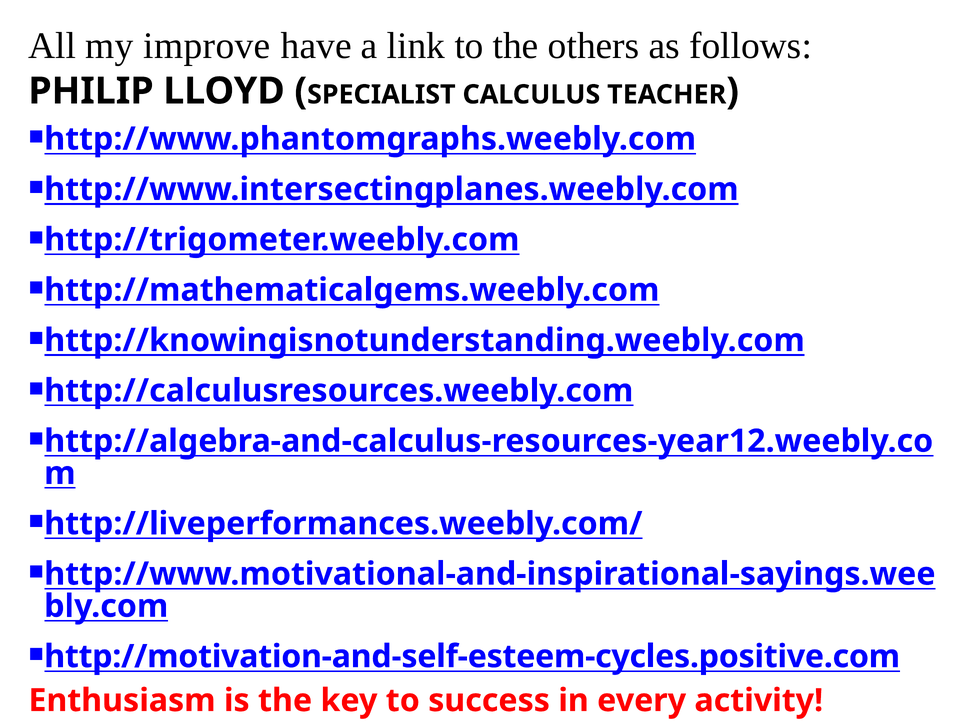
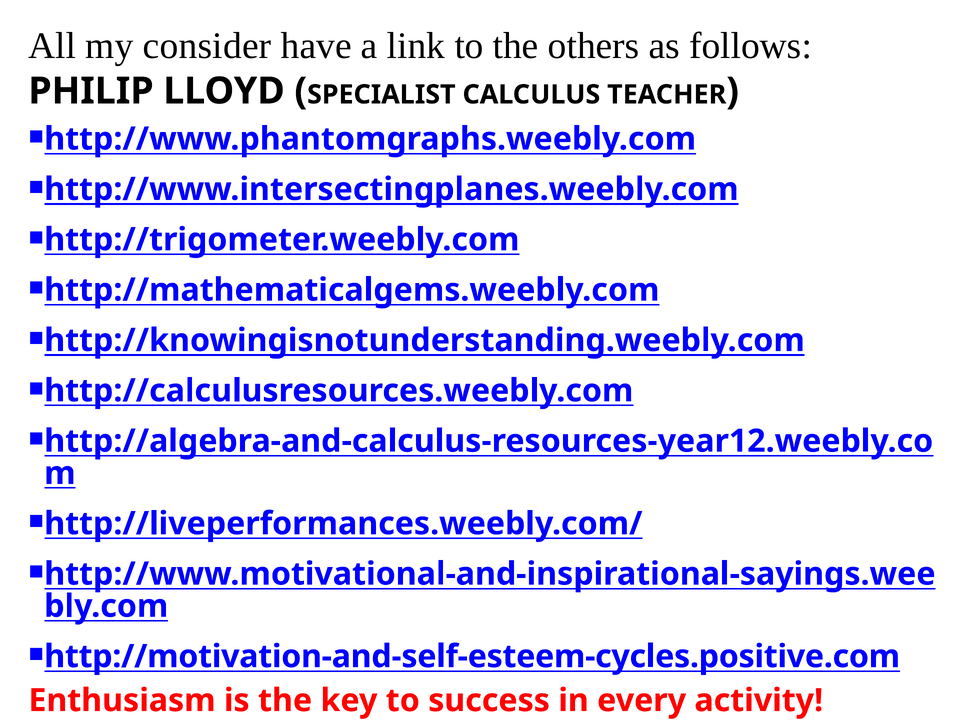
improve: improve -> consider
